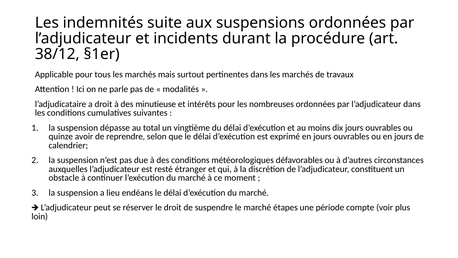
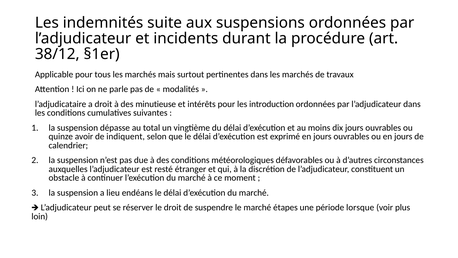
nombreuses: nombreuses -> introduction
reprendre: reprendre -> indiquent
compte: compte -> lorsque
